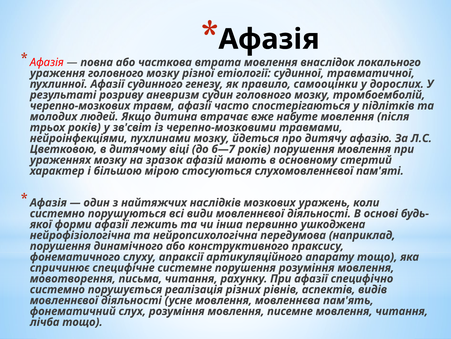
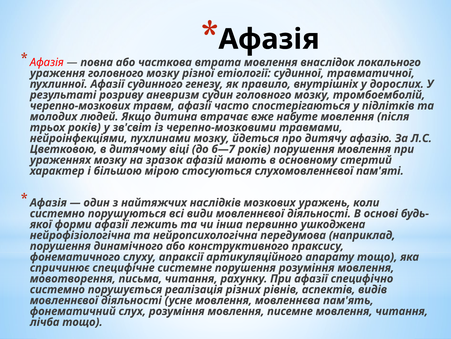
самооцінки: самооцінки -> внутрішніх
